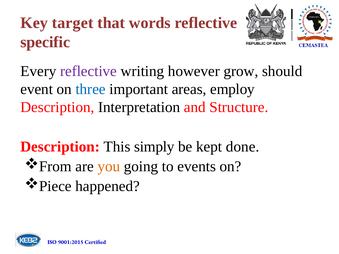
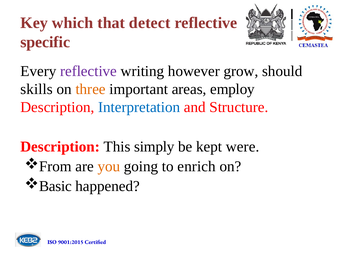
target: target -> which
words: words -> detect
event: event -> skills
three colour: blue -> orange
Interpretation colour: black -> blue
done: done -> were
events: events -> enrich
Piece: Piece -> Basic
